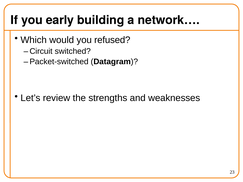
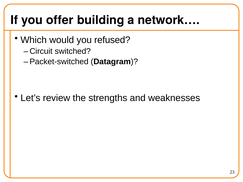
early: early -> offer
